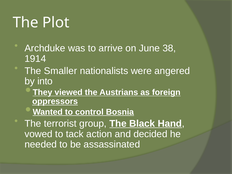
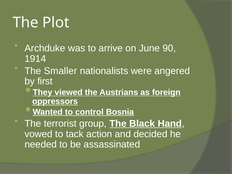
38: 38 -> 90
into: into -> first
